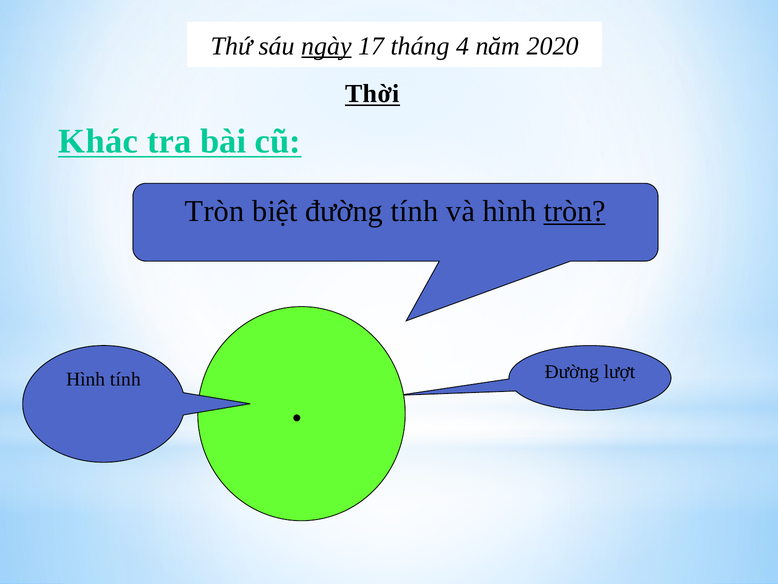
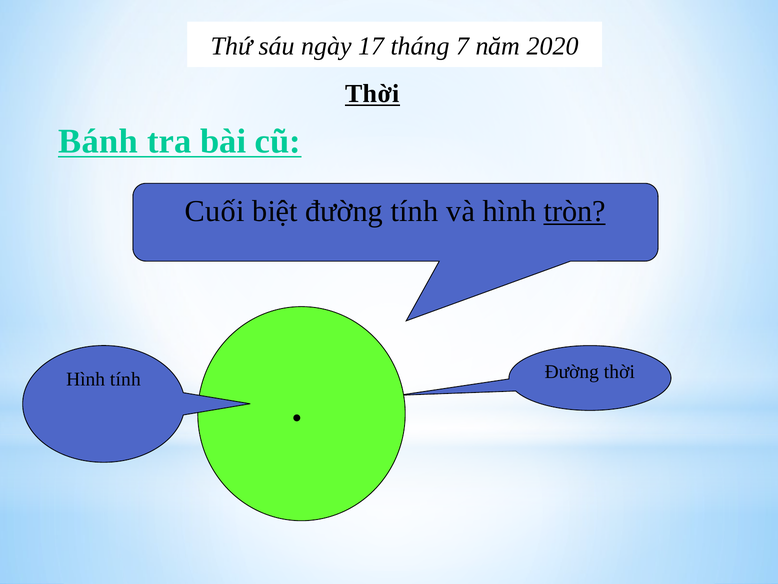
ngày underline: present -> none
4: 4 -> 7
Khác: Khác -> Bánh
Tròn at (215, 211): Tròn -> Cuối
Đường lượt: lượt -> thời
